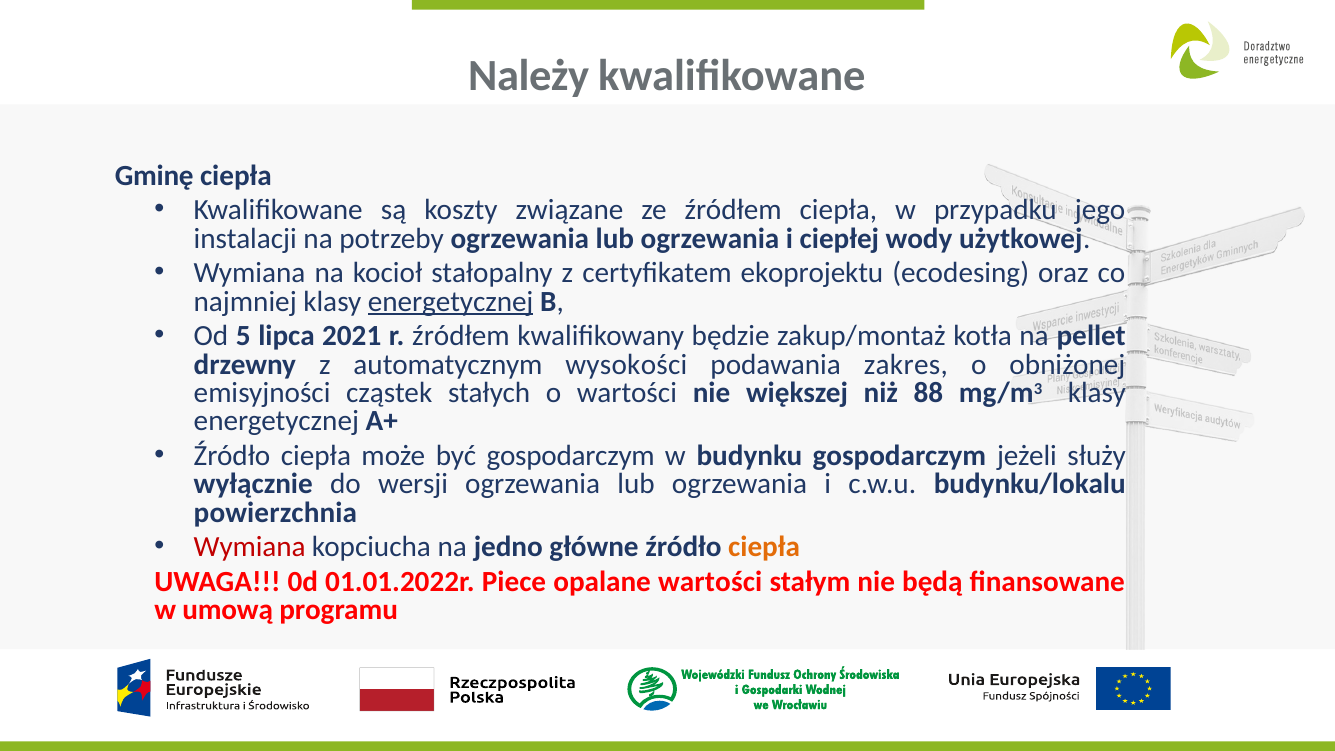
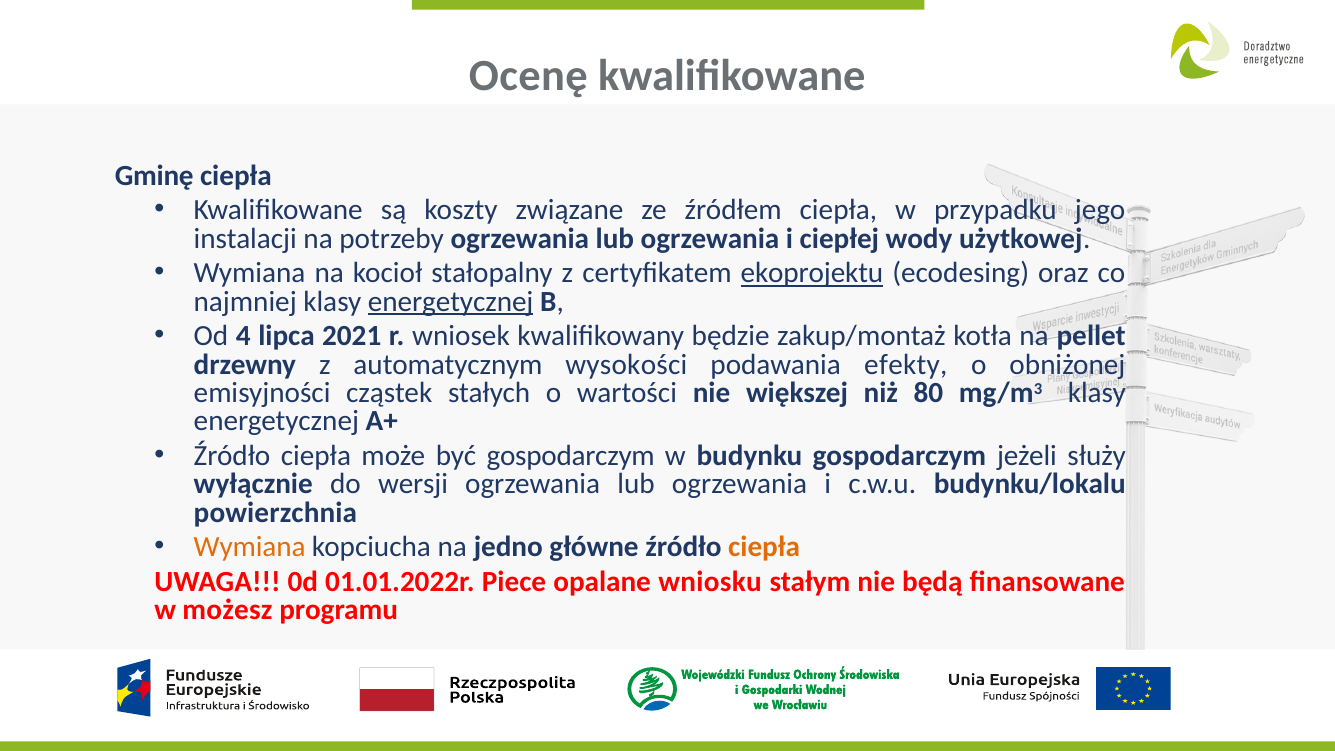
Należy: Należy -> Ocenę
ekoprojektu underline: none -> present
5: 5 -> 4
r źródłem: źródłem -> wniosek
zakres: zakres -> efekty
88: 88 -> 80
Wymiana at (250, 547) colour: red -> orange
opalane wartości: wartości -> wniosku
umową: umową -> możesz
